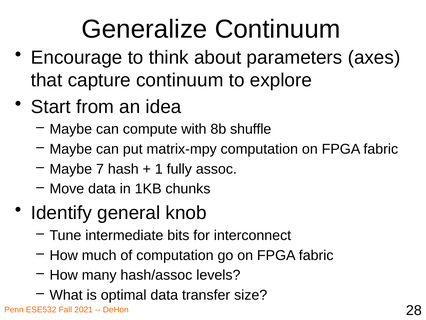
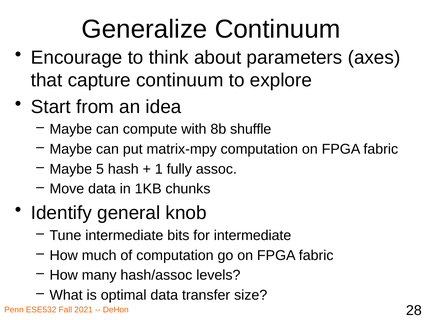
7: 7 -> 5
for interconnect: interconnect -> intermediate
